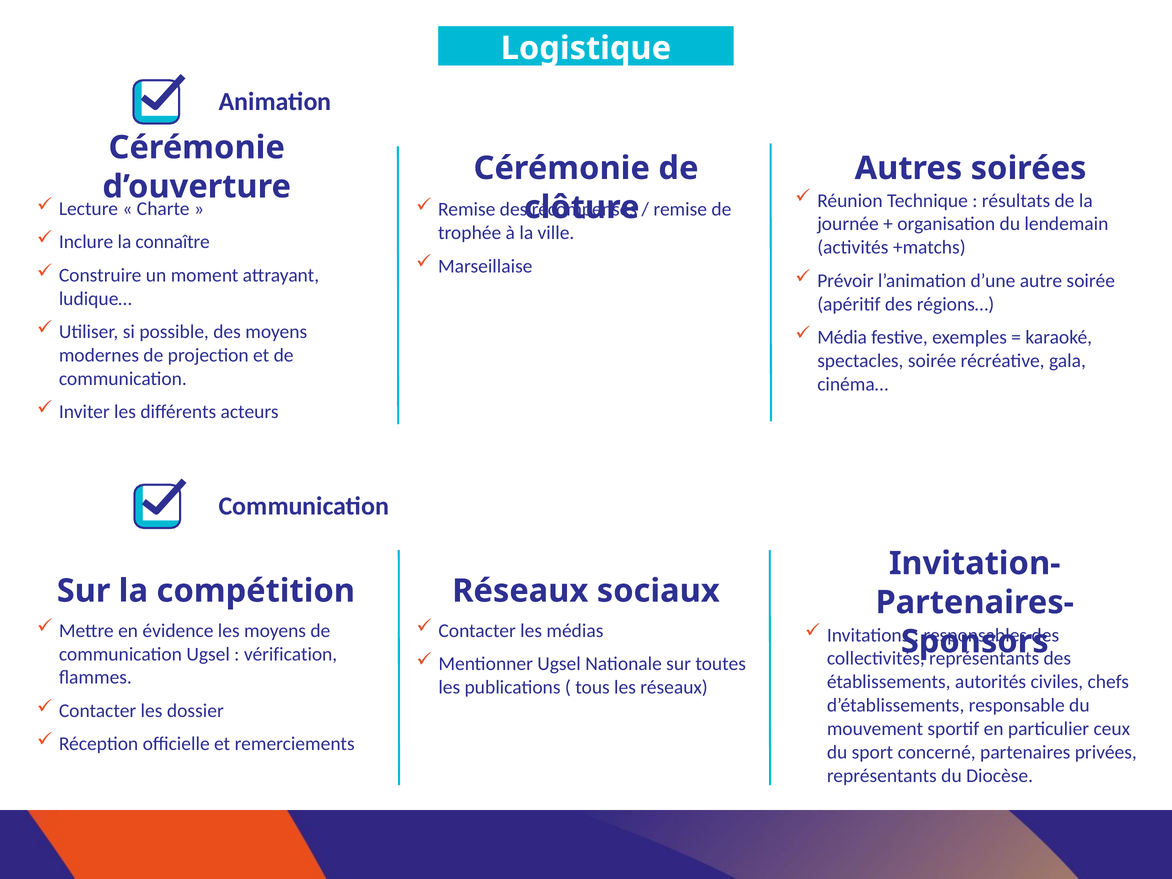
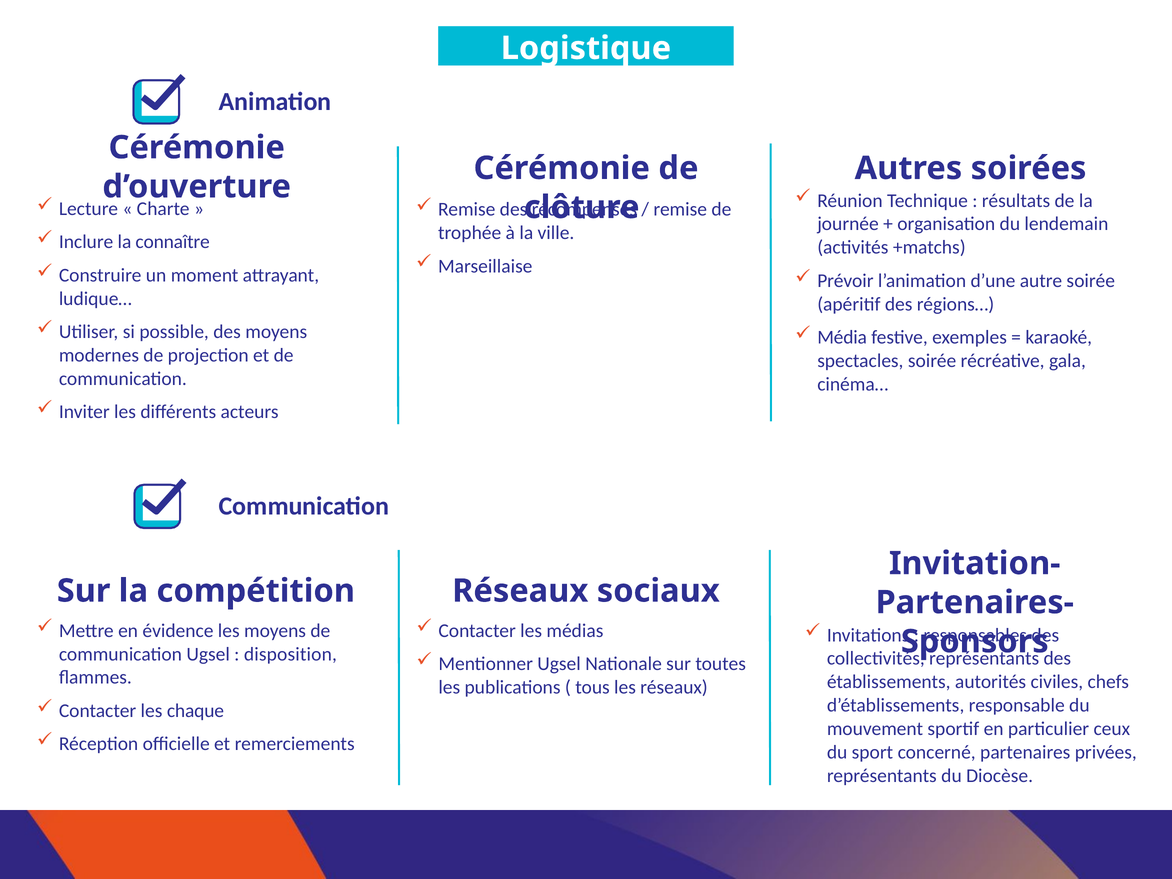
vérification: vérification -> disposition
dossier: dossier -> chaque
